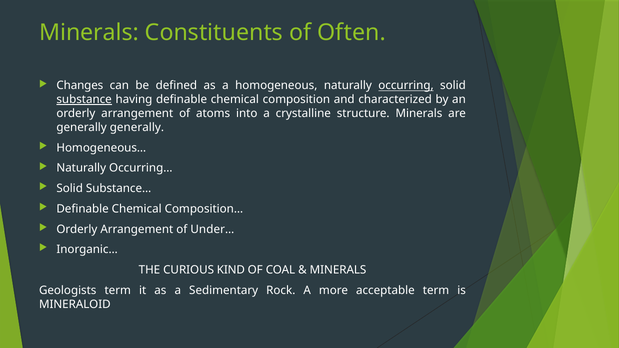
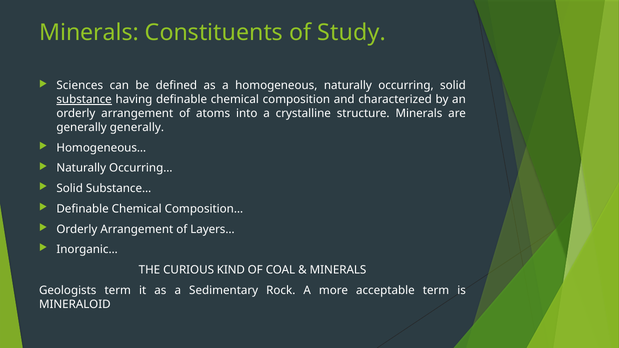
Often: Often -> Study
Changes: Changes -> Sciences
occurring underline: present -> none
Under…: Under… -> Layers…
